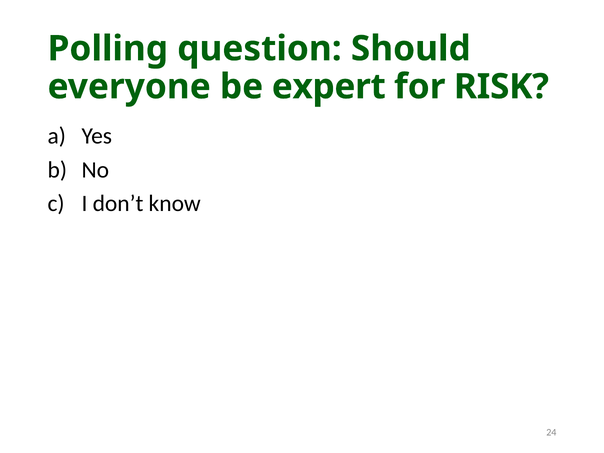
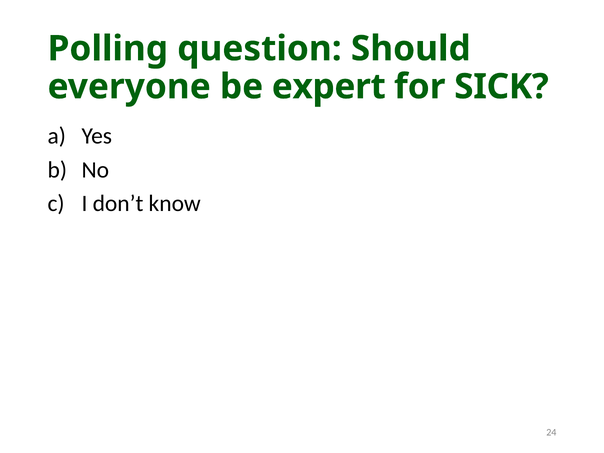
RISK: RISK -> SICK
